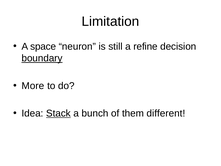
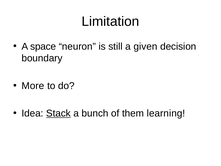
refine: refine -> given
boundary underline: present -> none
different: different -> learning
